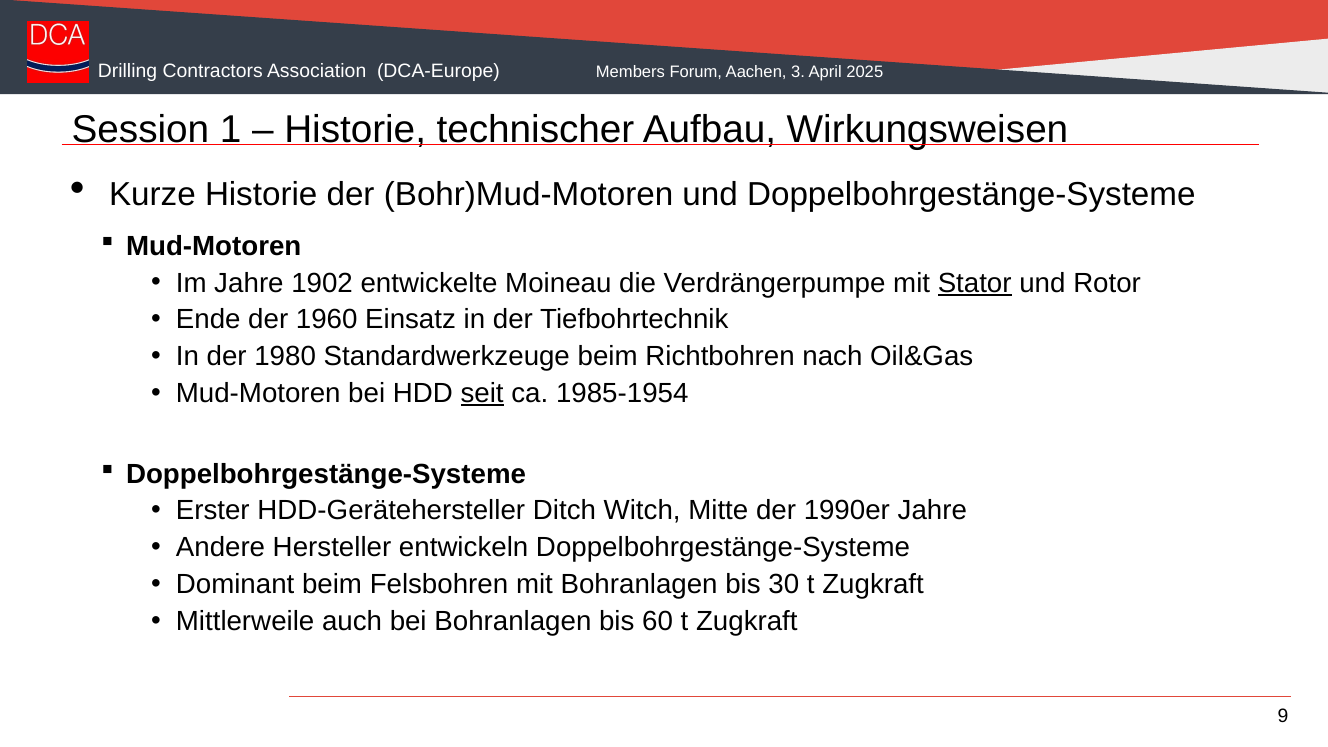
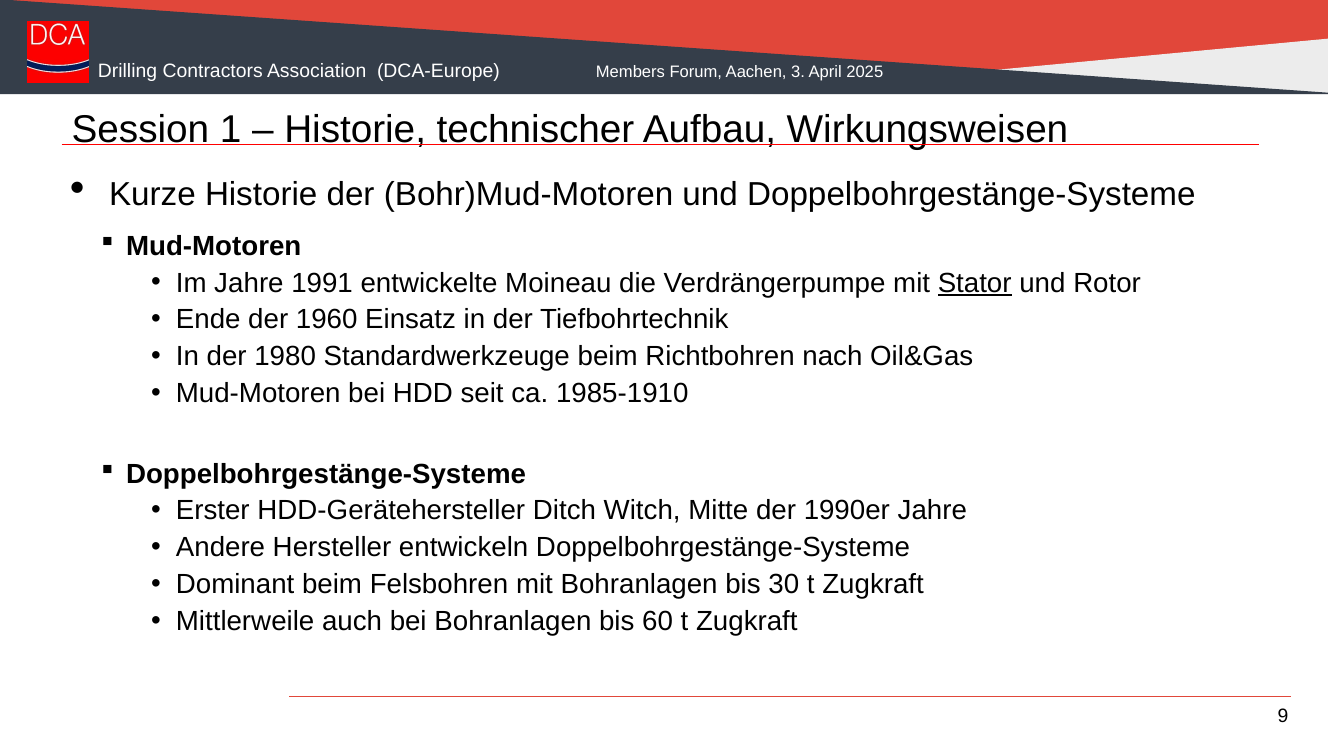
1902: 1902 -> 1991
seit underline: present -> none
1985-1954: 1985-1954 -> 1985-1910
